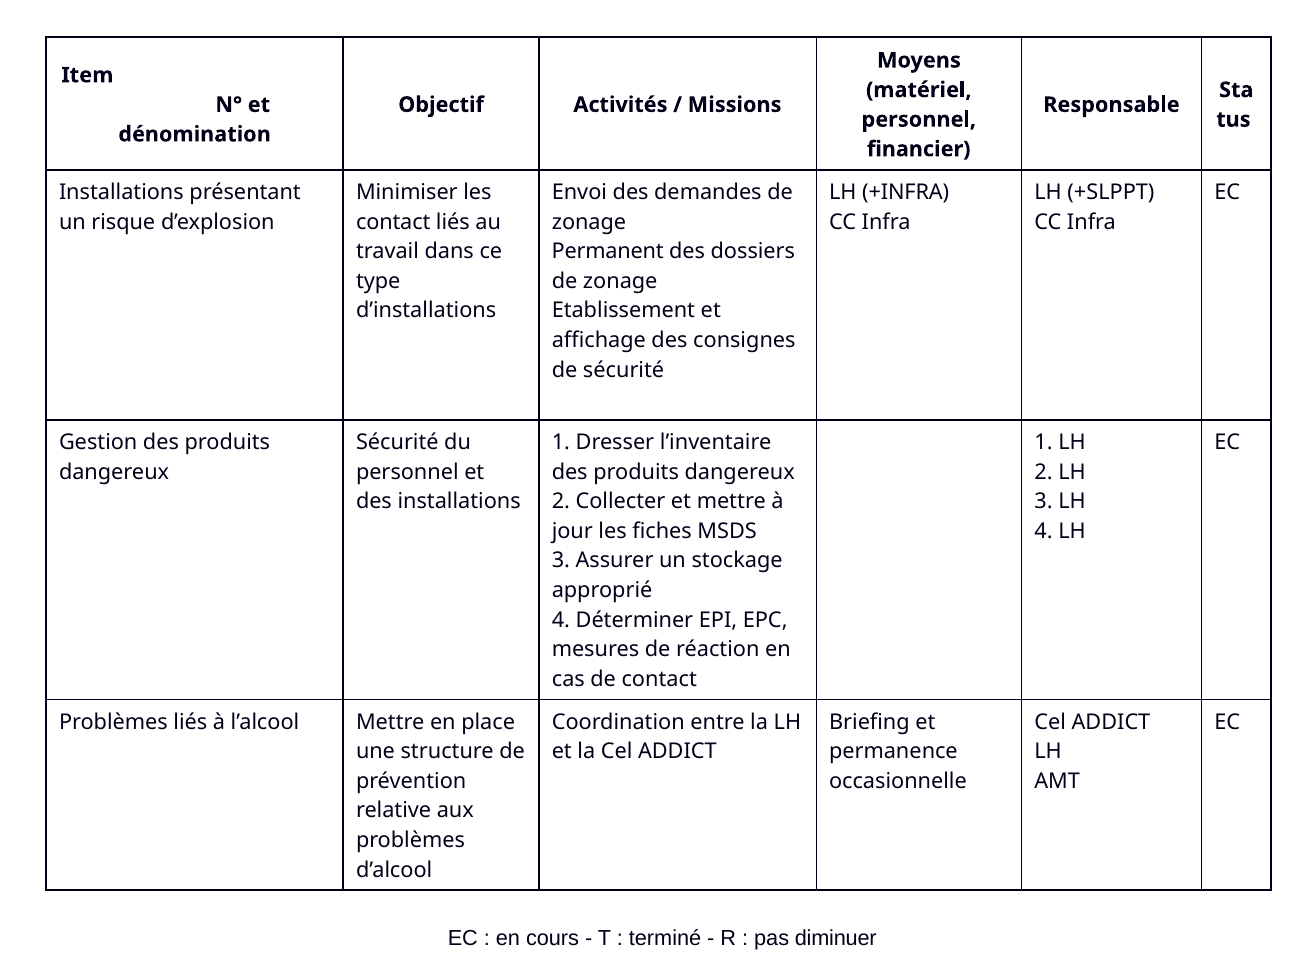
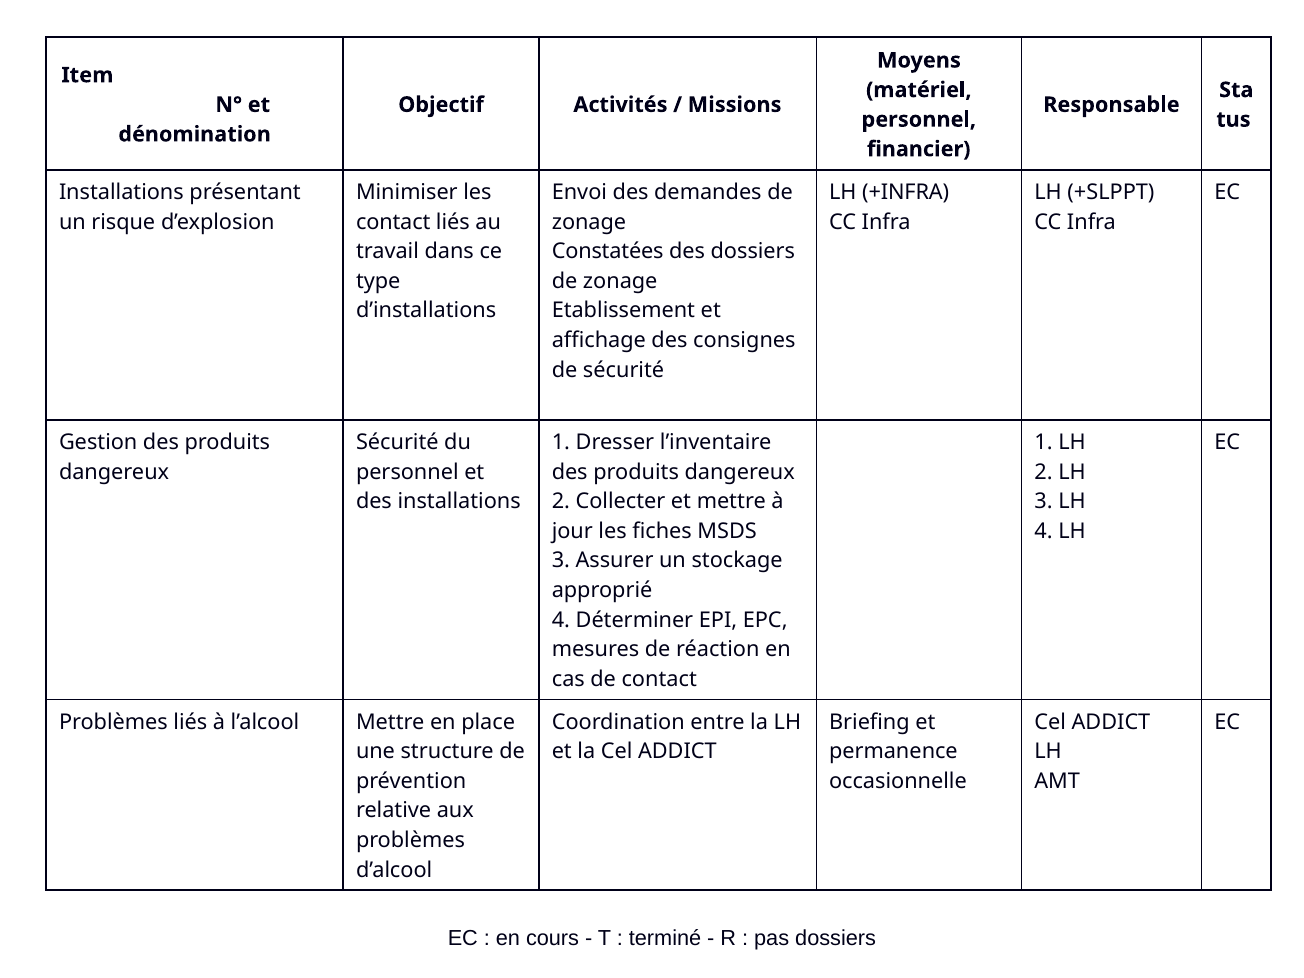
Permanent: Permanent -> Constatées
pas diminuer: diminuer -> dossiers
